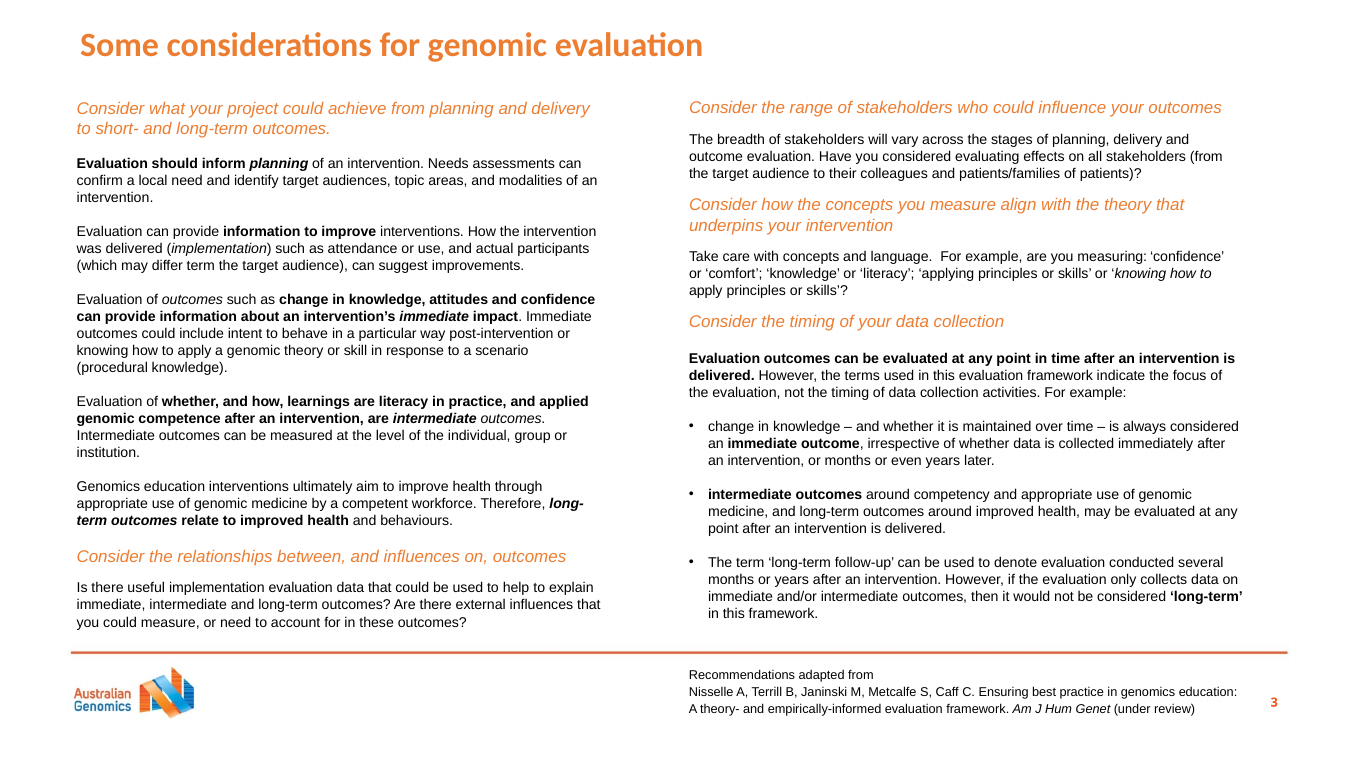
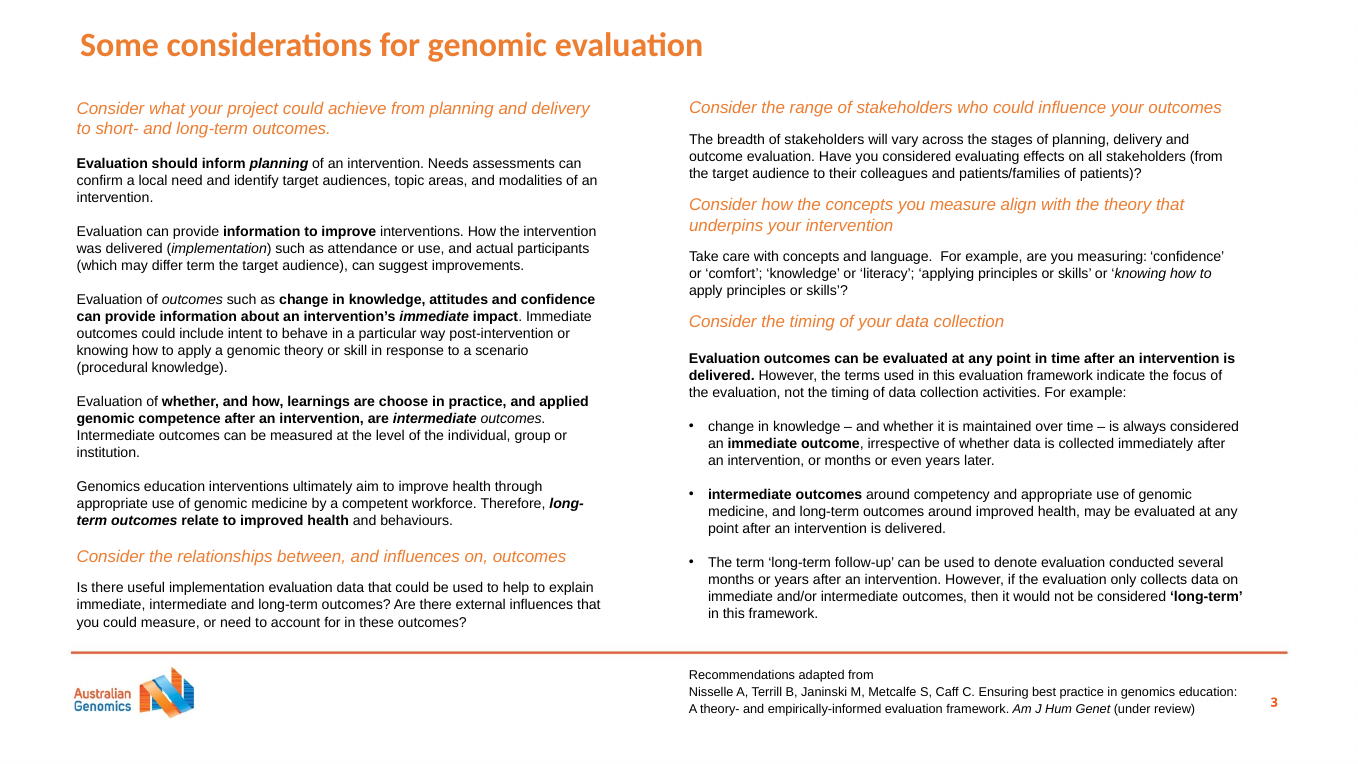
are literacy: literacy -> choose
